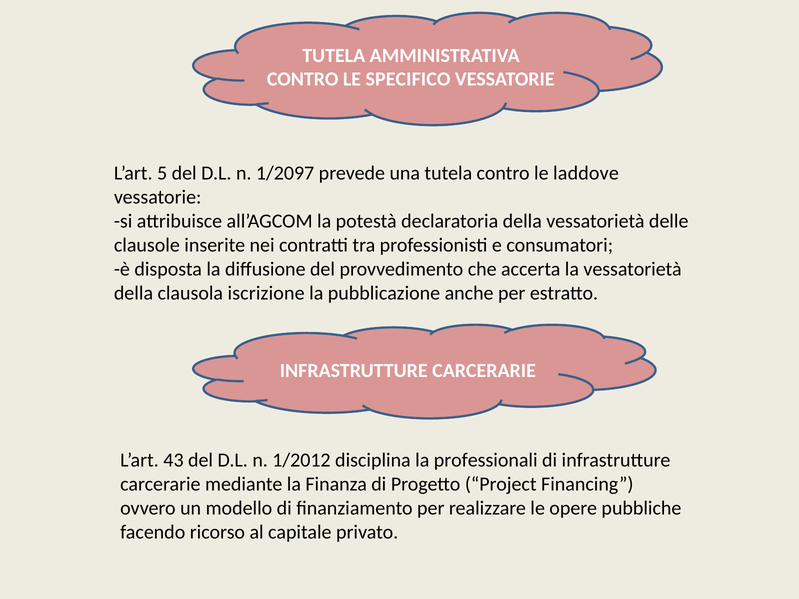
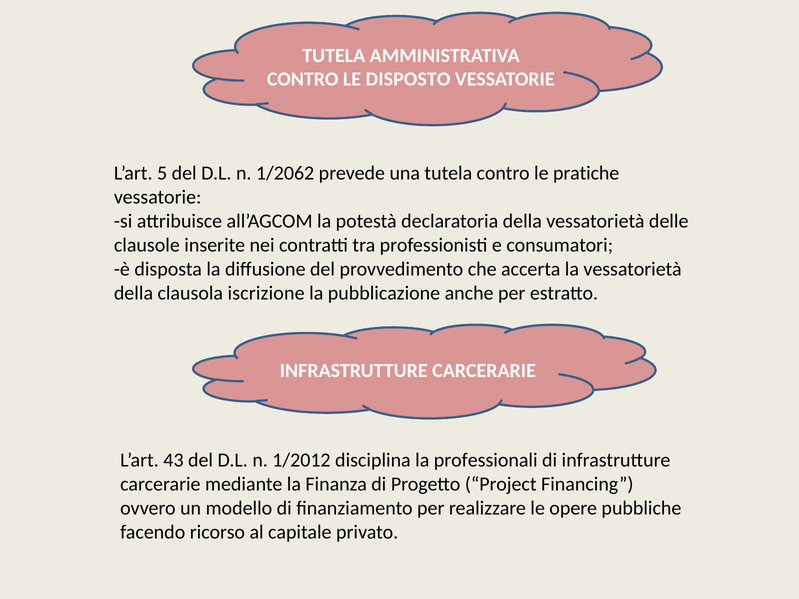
SPECIFICO: SPECIFICO -> DISPOSTO
1/2097: 1/2097 -> 1/2062
laddove: laddove -> pratiche
